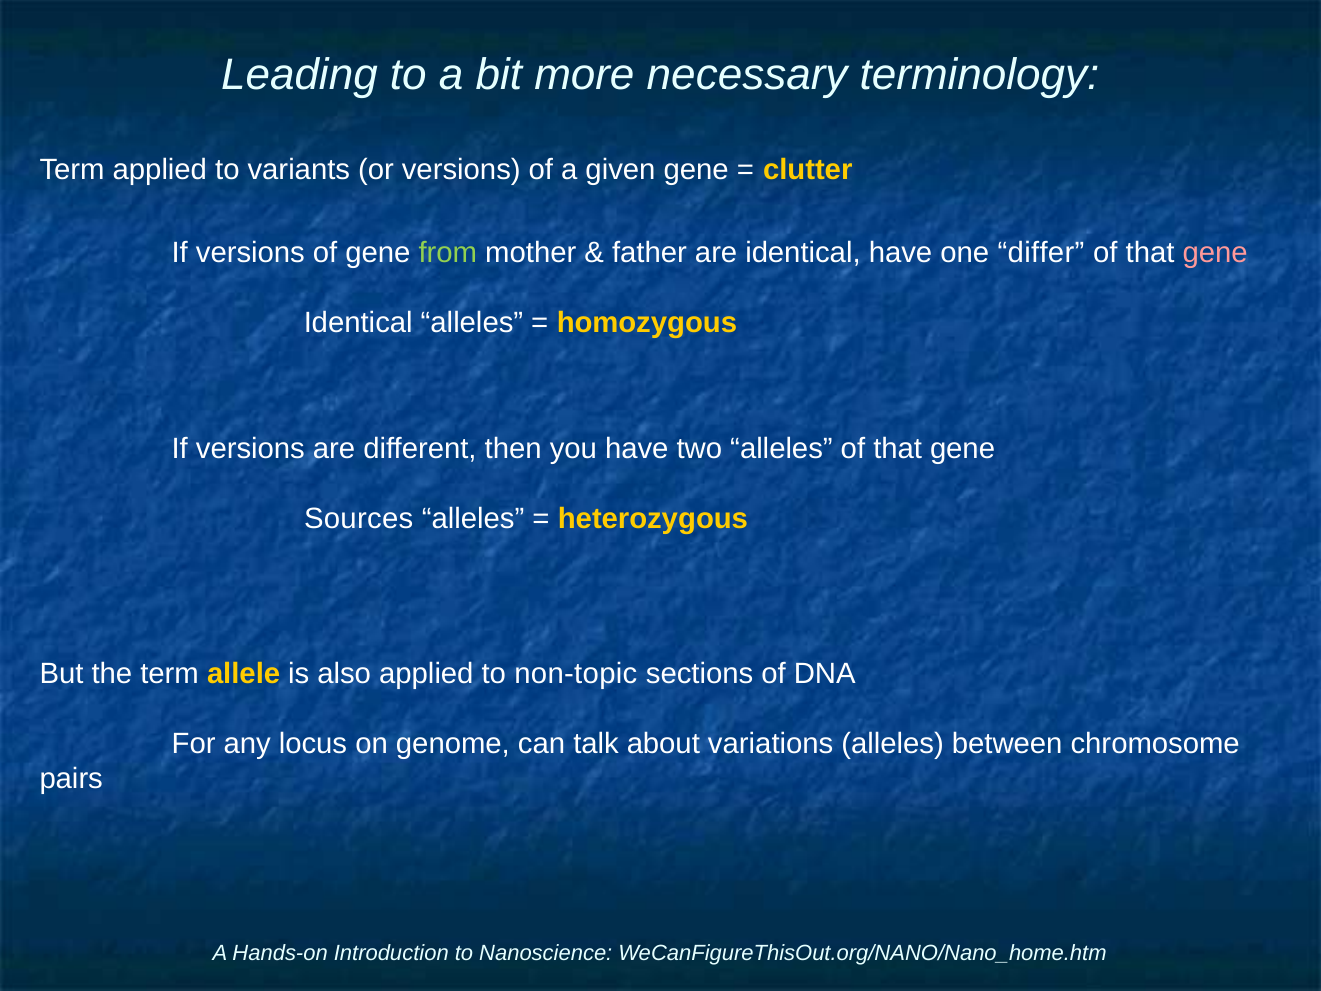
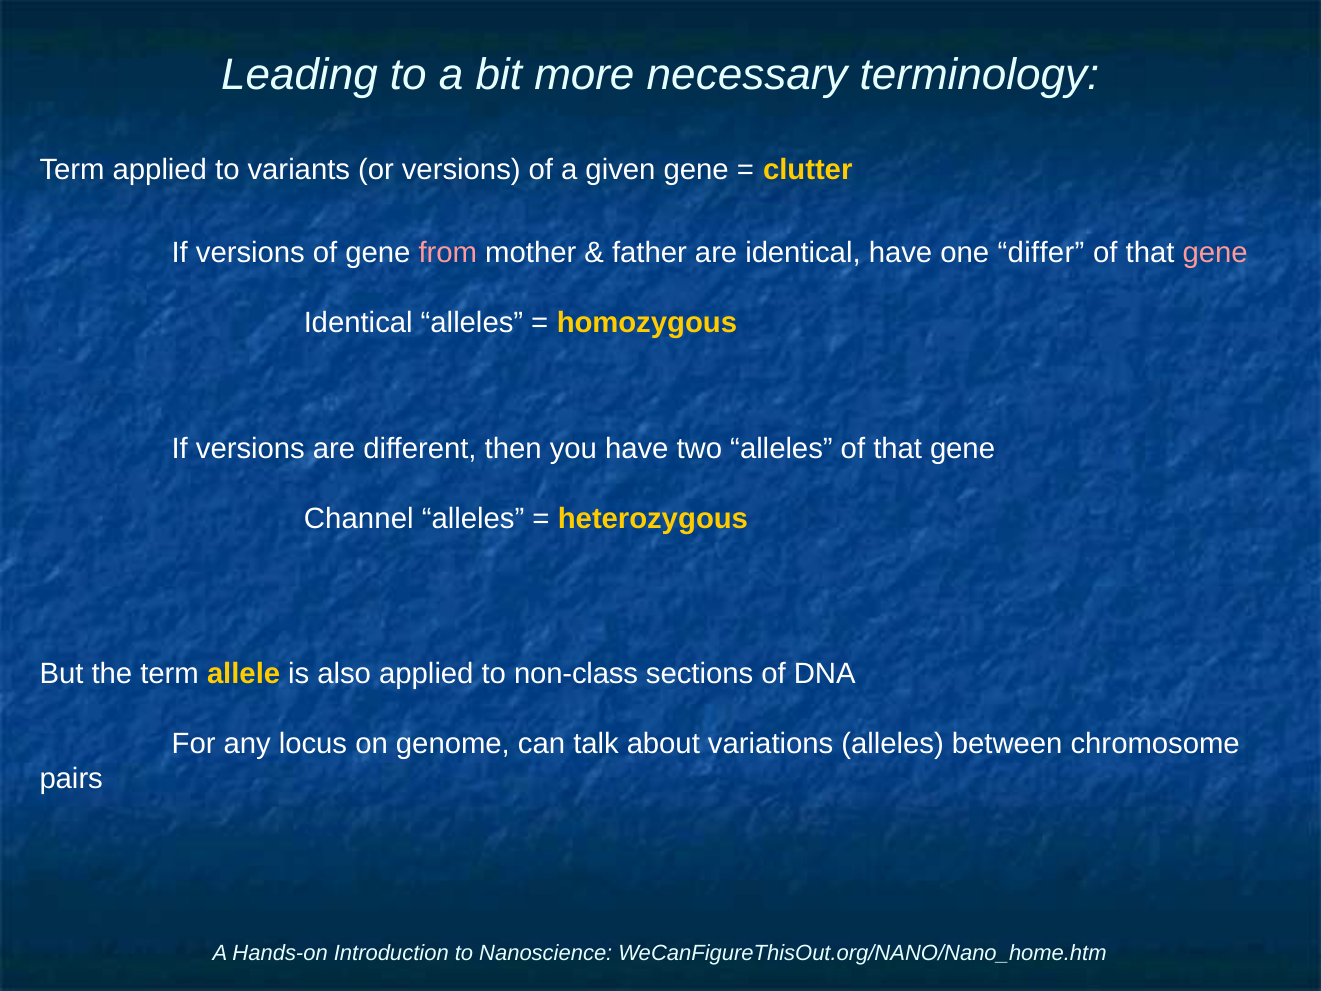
from colour: light green -> pink
Sources: Sources -> Channel
non-topic: non-topic -> non-class
